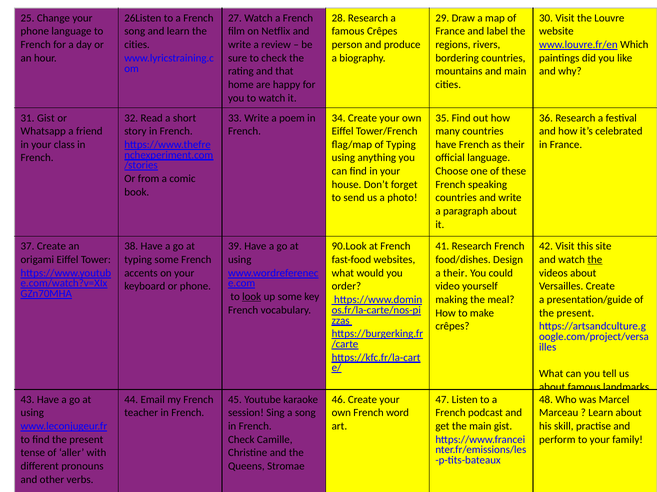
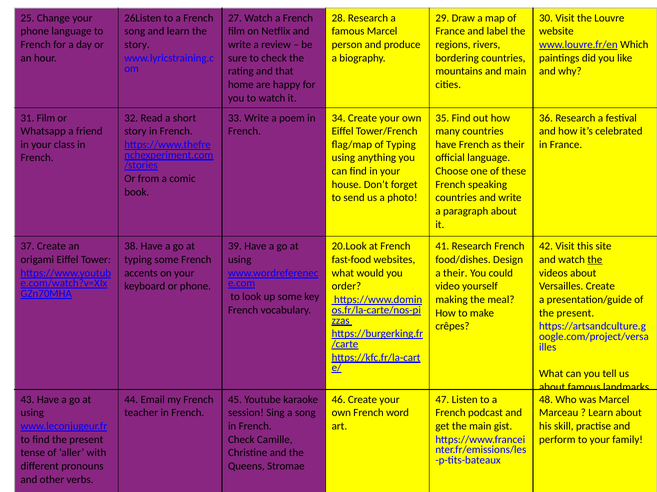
famous Crêpes: Crêpes -> Marcel
cities at (137, 45): cities -> story
31 Gist: Gist -> Film
90.Look: 90.Look -> 20.Look
look underline: present -> none
